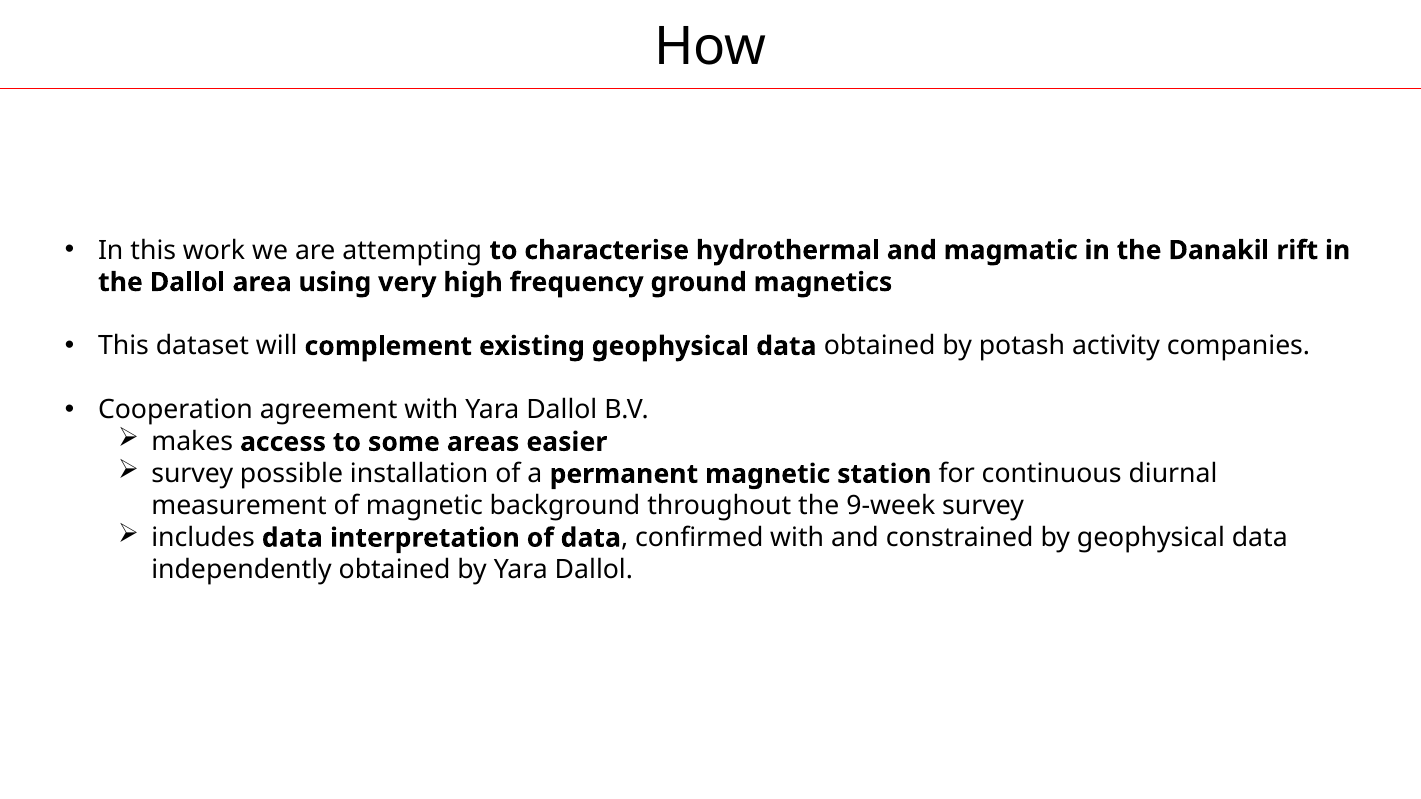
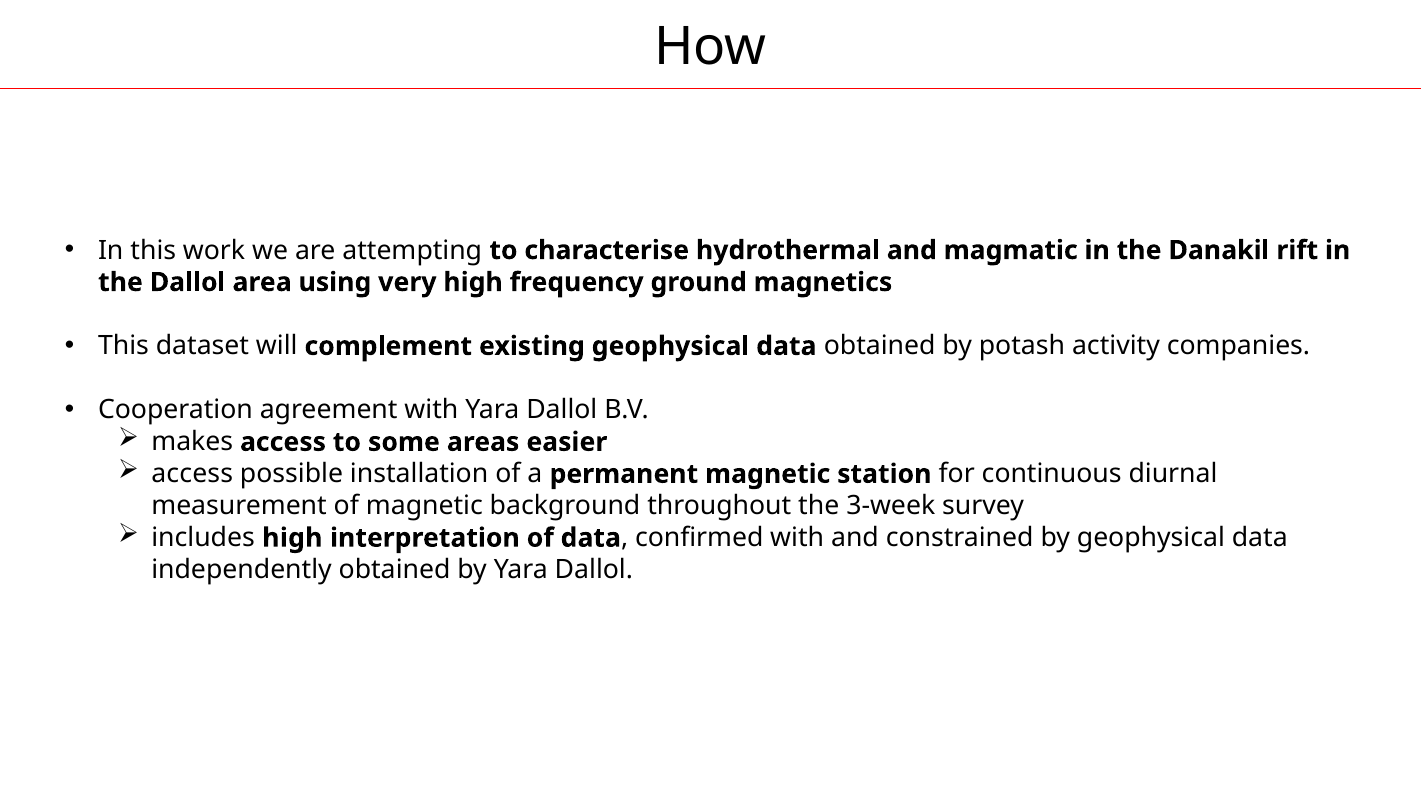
survey at (192, 474): survey -> access
9-week: 9-week -> 3-week
includes data: data -> high
